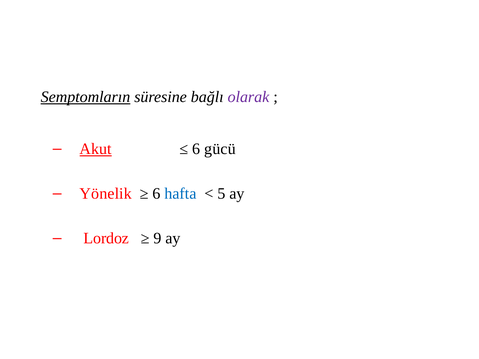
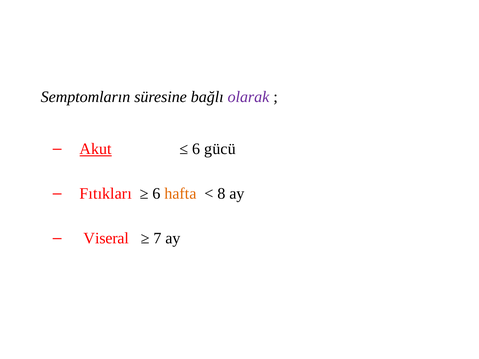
Semptomların underline: present -> none
Yönelik: Yönelik -> Fıtıkları
hafta colour: blue -> orange
5: 5 -> 8
Lordoz: Lordoz -> Viseral
9: 9 -> 7
